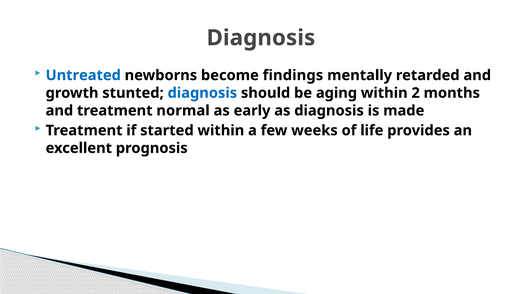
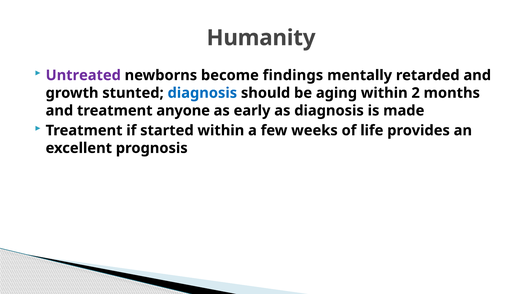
Diagnosis at (261, 38): Diagnosis -> Humanity
Untreated colour: blue -> purple
normal: normal -> anyone
